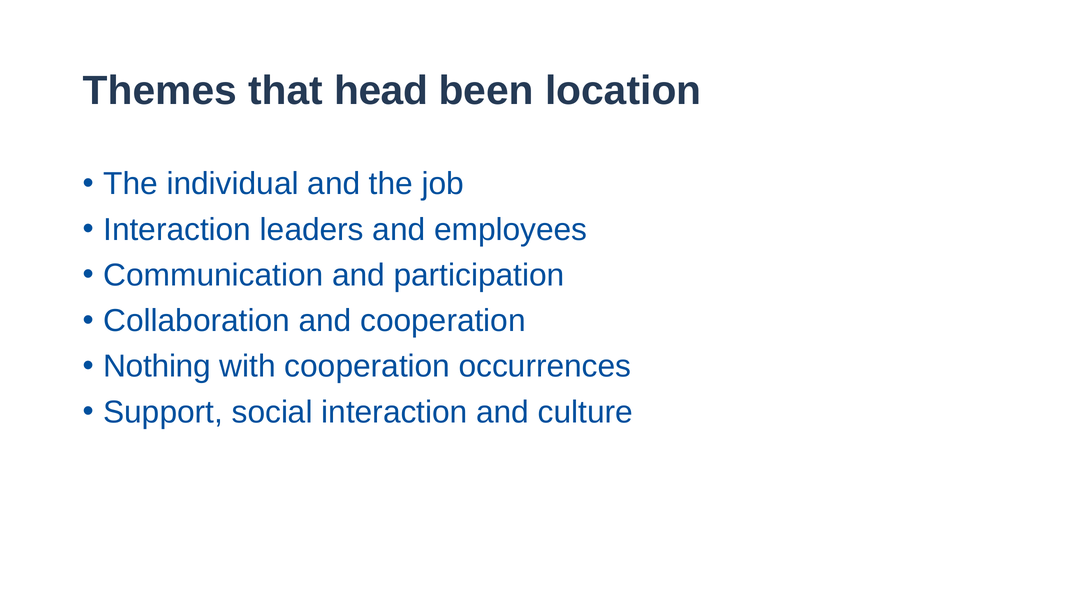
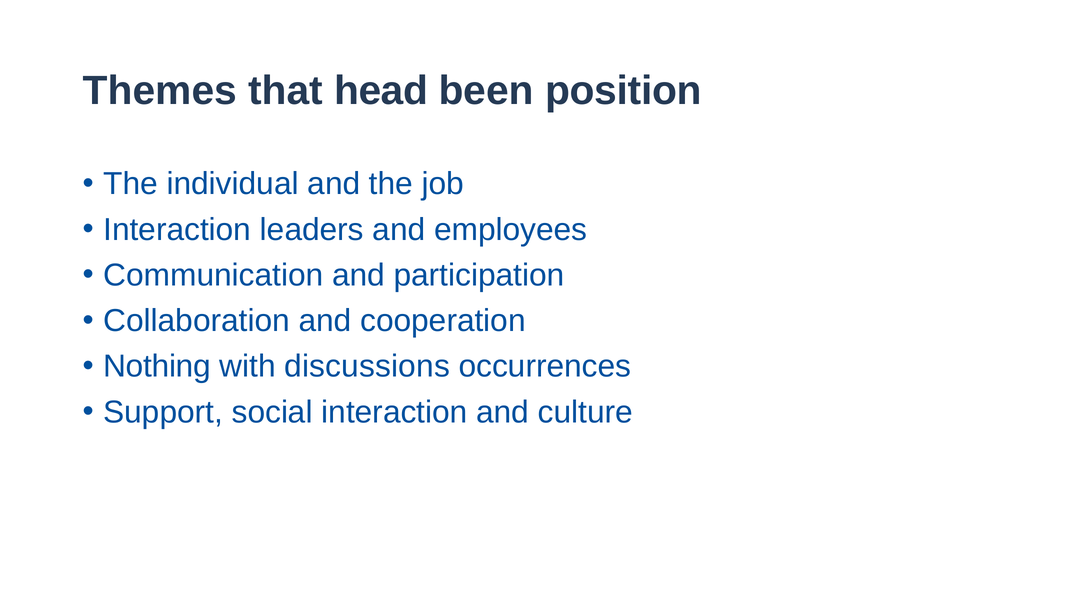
location: location -> position
with cooperation: cooperation -> discussions
